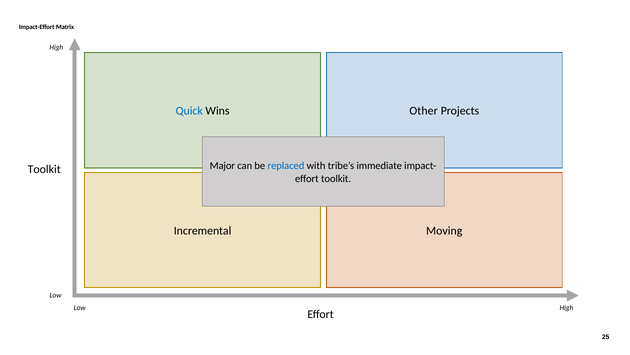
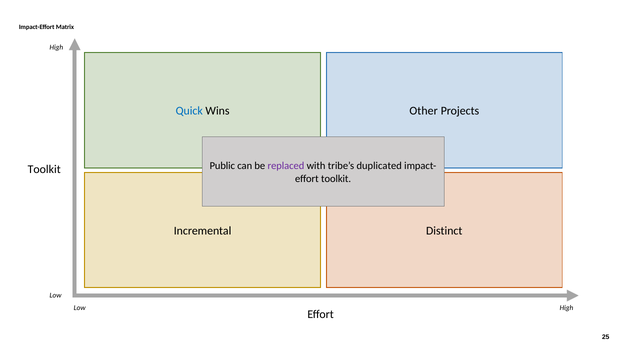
Major at (222, 166): Major -> Public
replaced at (286, 166) colour: blue -> purple
immediate: immediate -> duplicated
Moving: Moving -> Distinct
